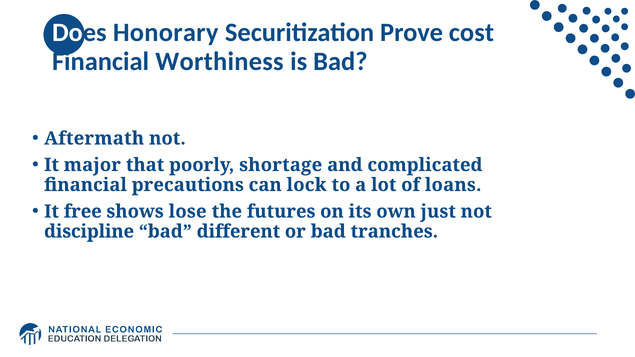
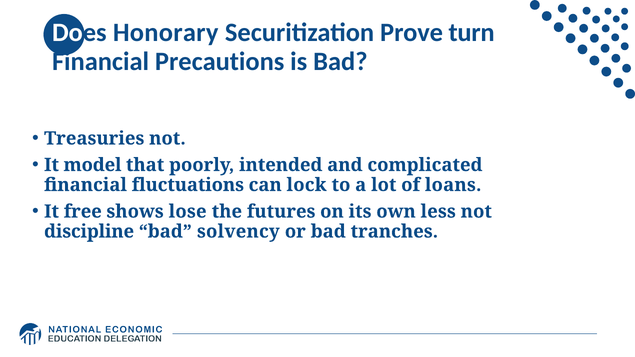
cost: cost -> turn
Worthiness: Worthiness -> Precautions
Aftermath: Aftermath -> Treasuries
major: major -> model
shortage: shortage -> intended
precautions: precautions -> fluctuations
just: just -> less
different: different -> solvency
